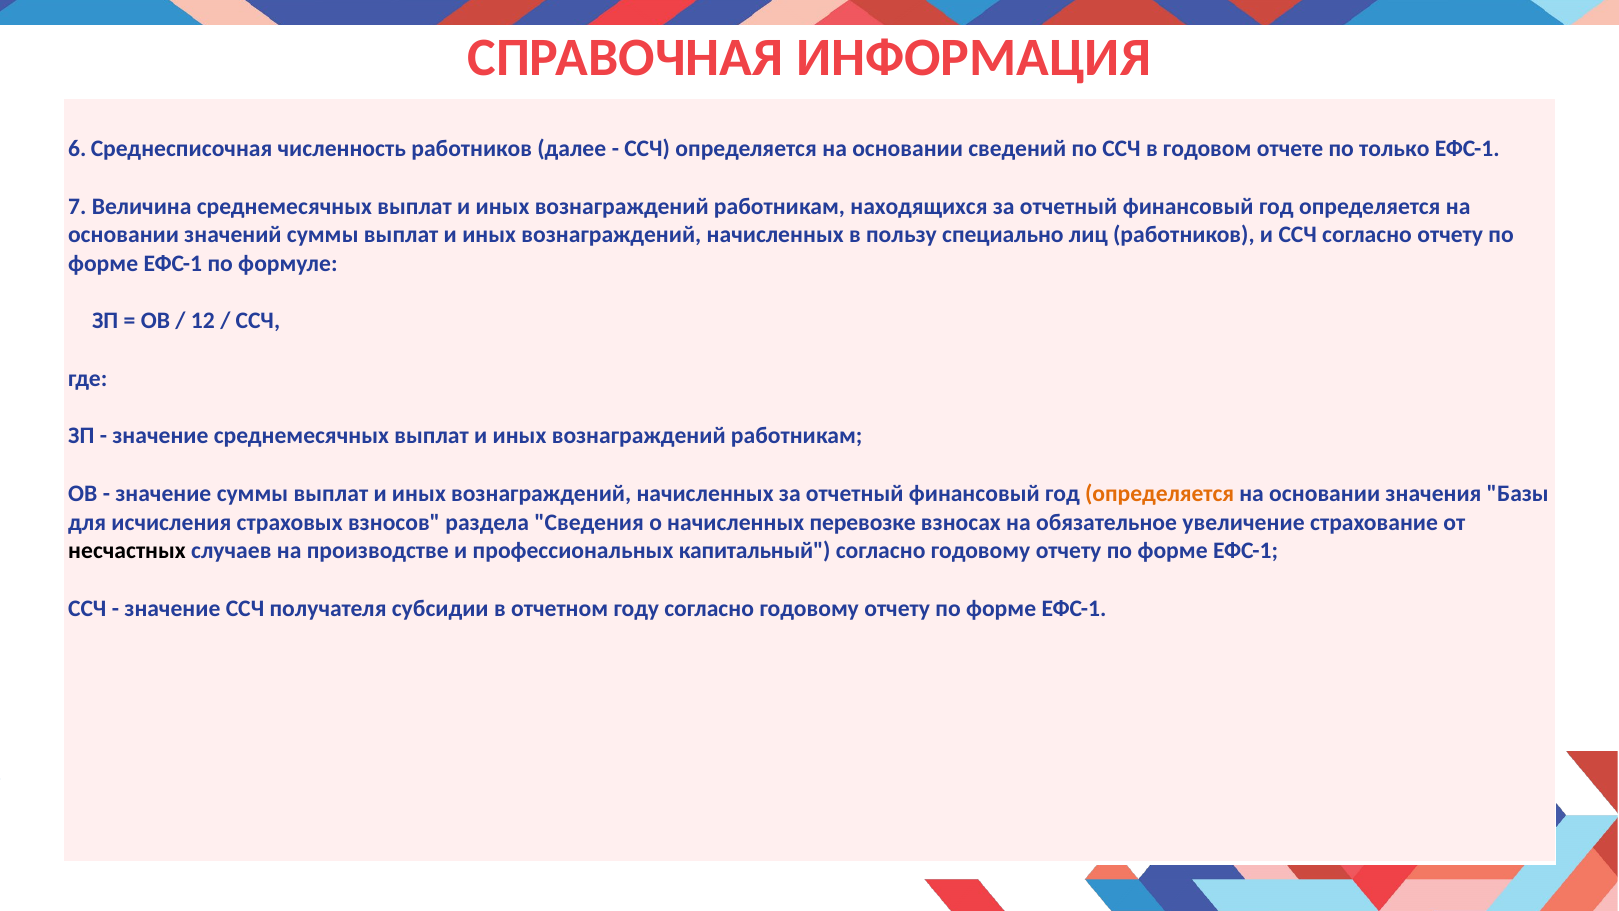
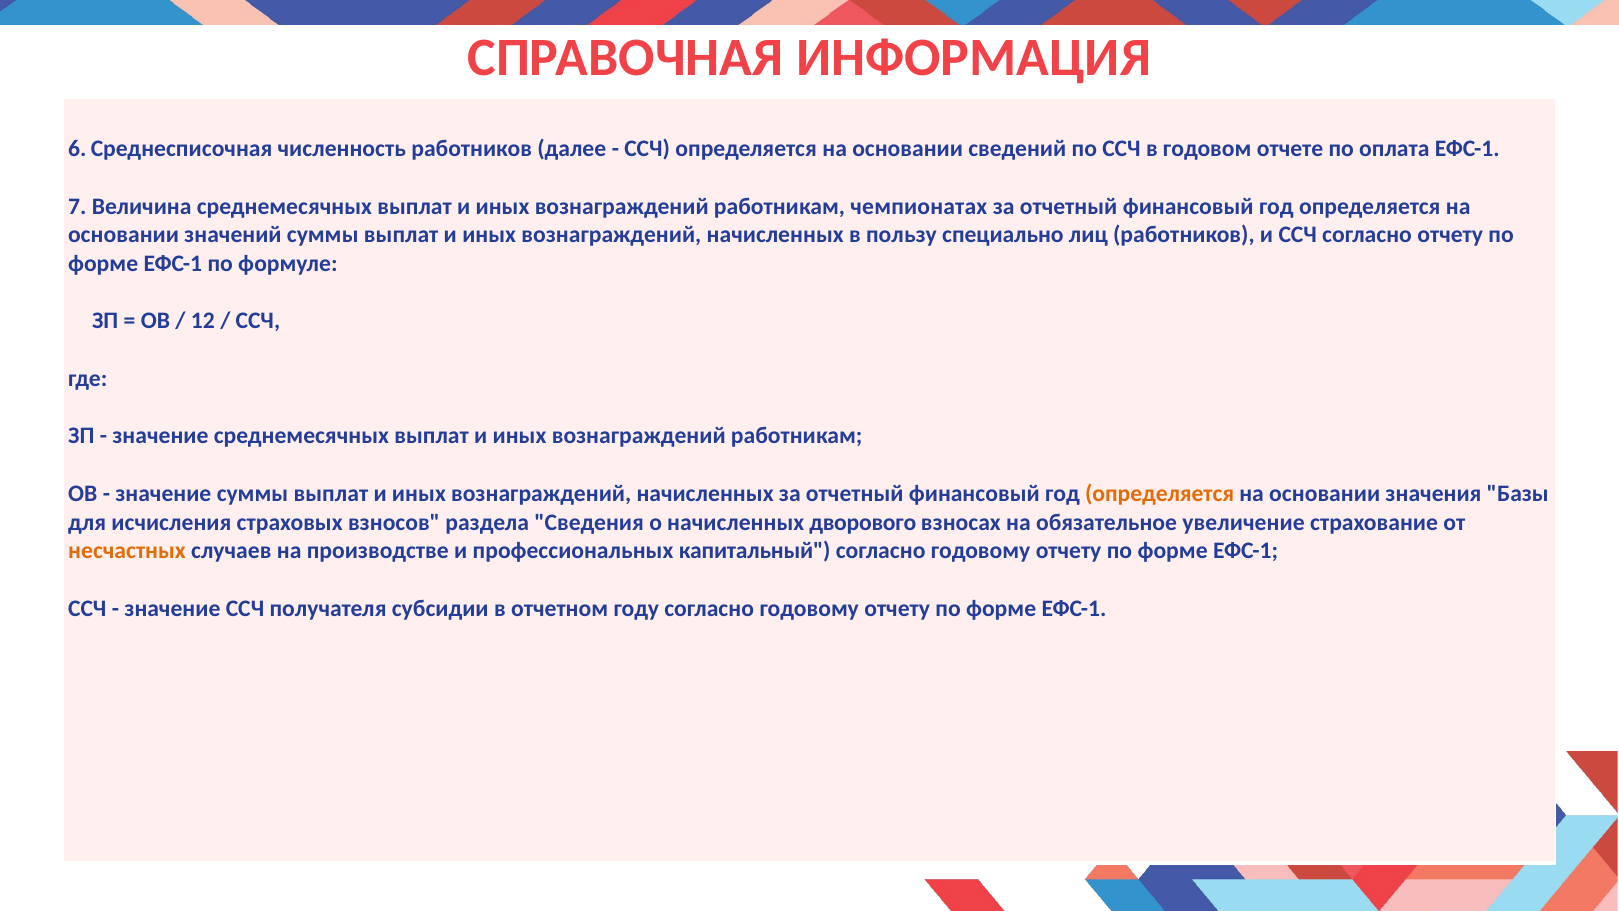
только: только -> оплата
находящихся: находящихся -> чемпионатах
перевозке: перевозке -> дворового
несчастных colour: black -> orange
